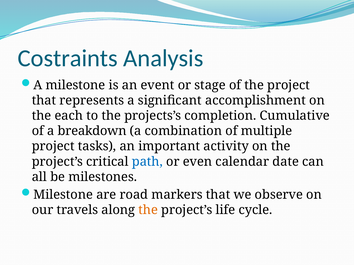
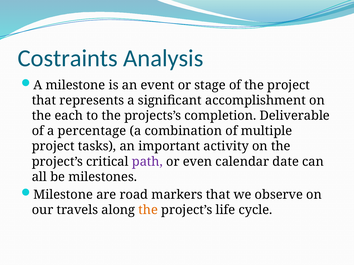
Cumulative: Cumulative -> Deliverable
breakdown: breakdown -> percentage
path colour: blue -> purple
